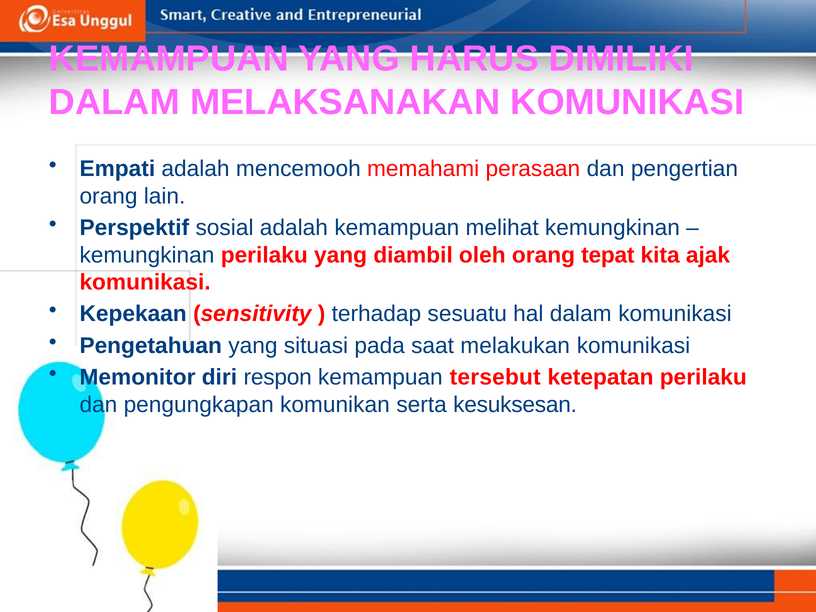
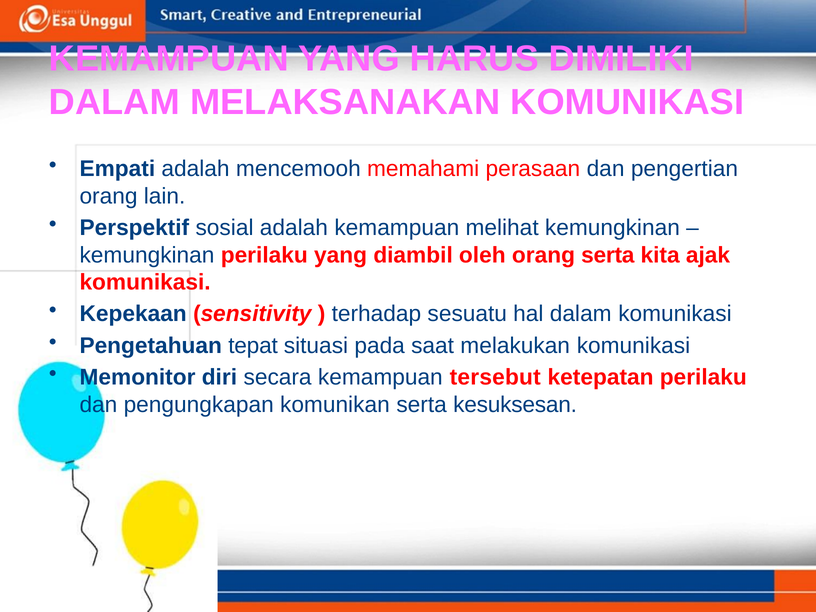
orang tepat: tepat -> serta
Pengetahuan yang: yang -> tepat
respon: respon -> secara
